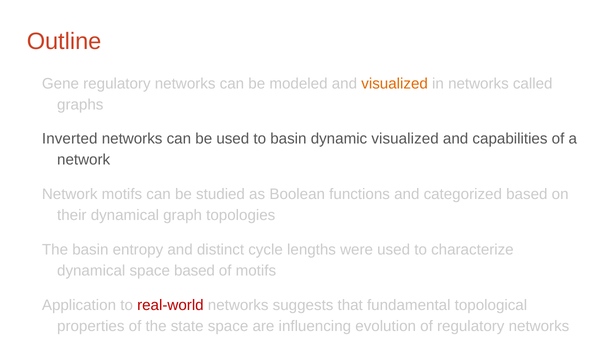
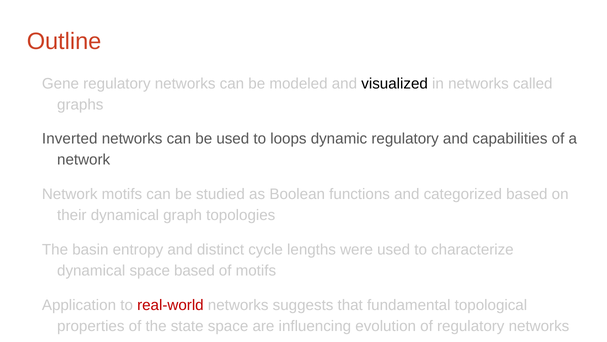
visualized at (395, 83) colour: orange -> black
to basin: basin -> loops
dynamic visualized: visualized -> regulatory
